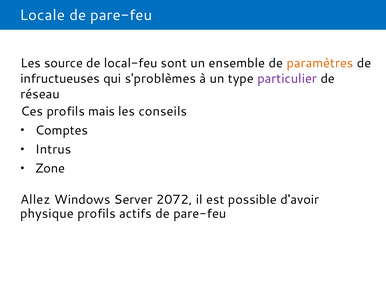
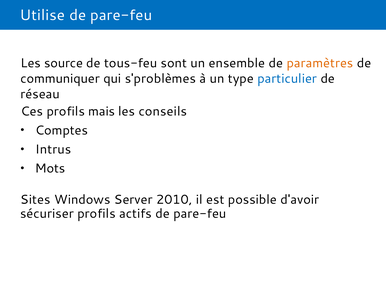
Locale: Locale -> Utilise
local-feu: local-feu -> tous-feu
infructueuses: infructueuses -> communiquer
particulier colour: purple -> blue
Zone: Zone -> Mots
Allez: Allez -> Sites
2072: 2072 -> 2010
physique: physique -> sécuriser
